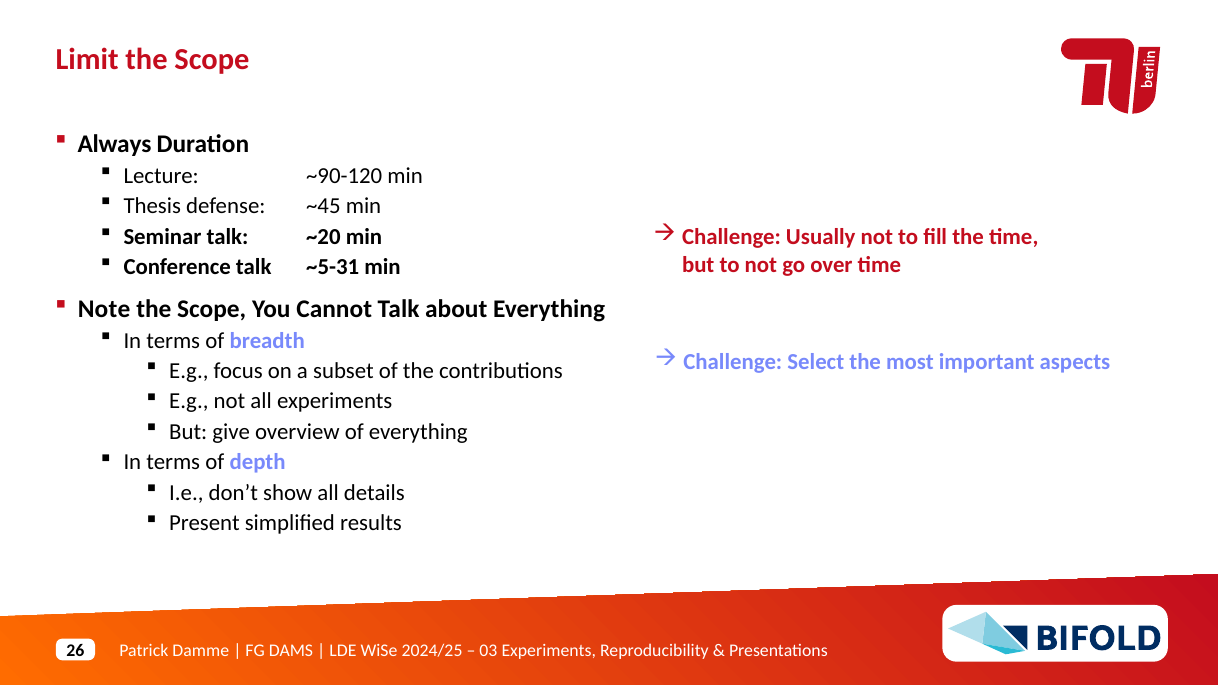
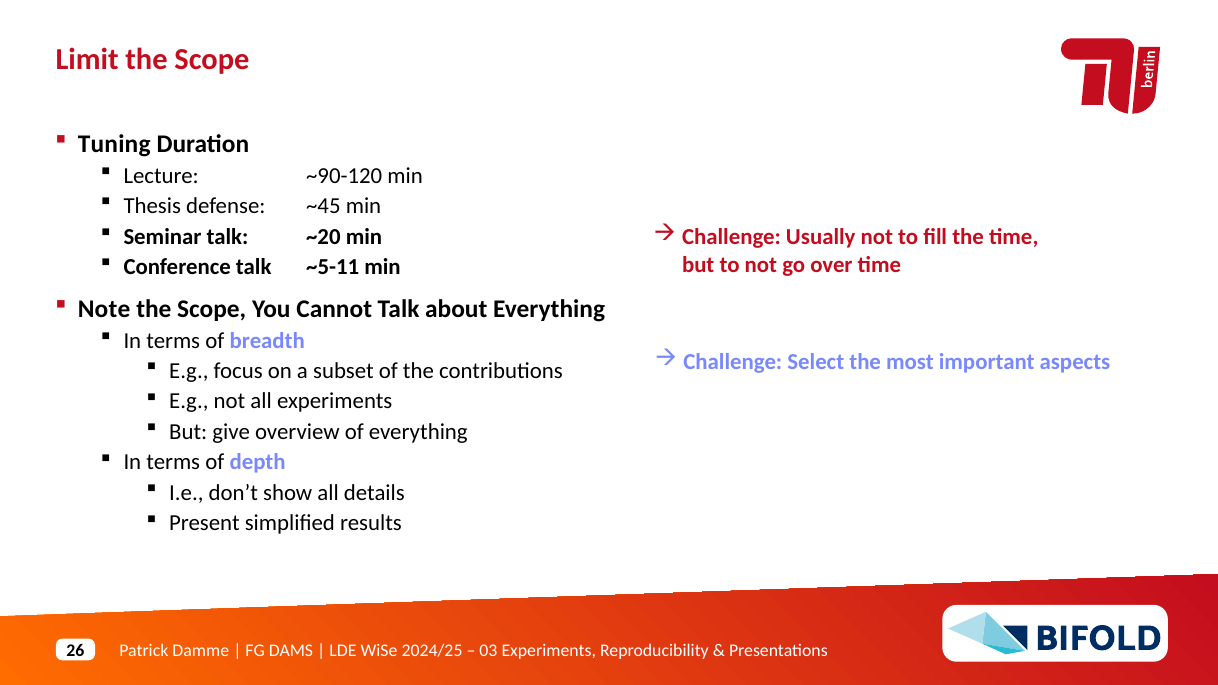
Always: Always -> Tuning
~5-31: ~5-31 -> ~5-11
